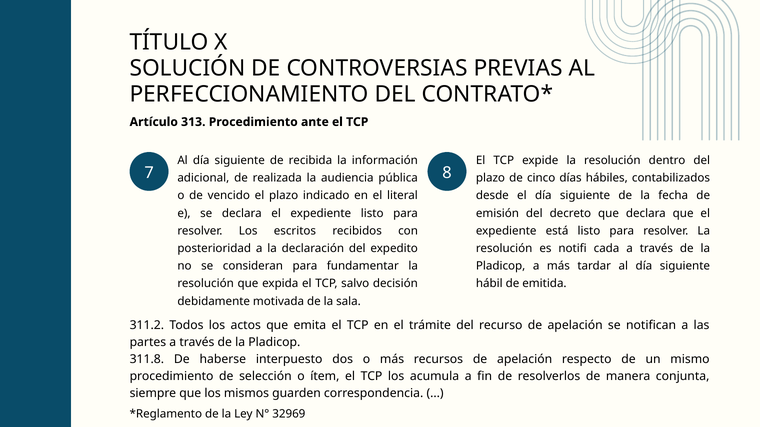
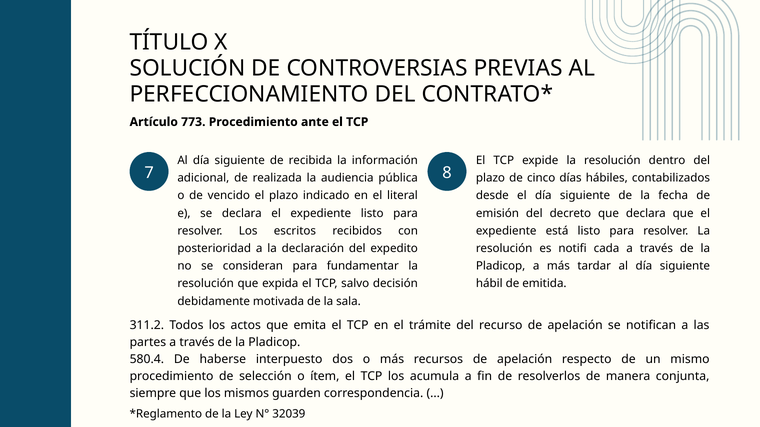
313: 313 -> 773
311.8: 311.8 -> 580.4
32969: 32969 -> 32039
